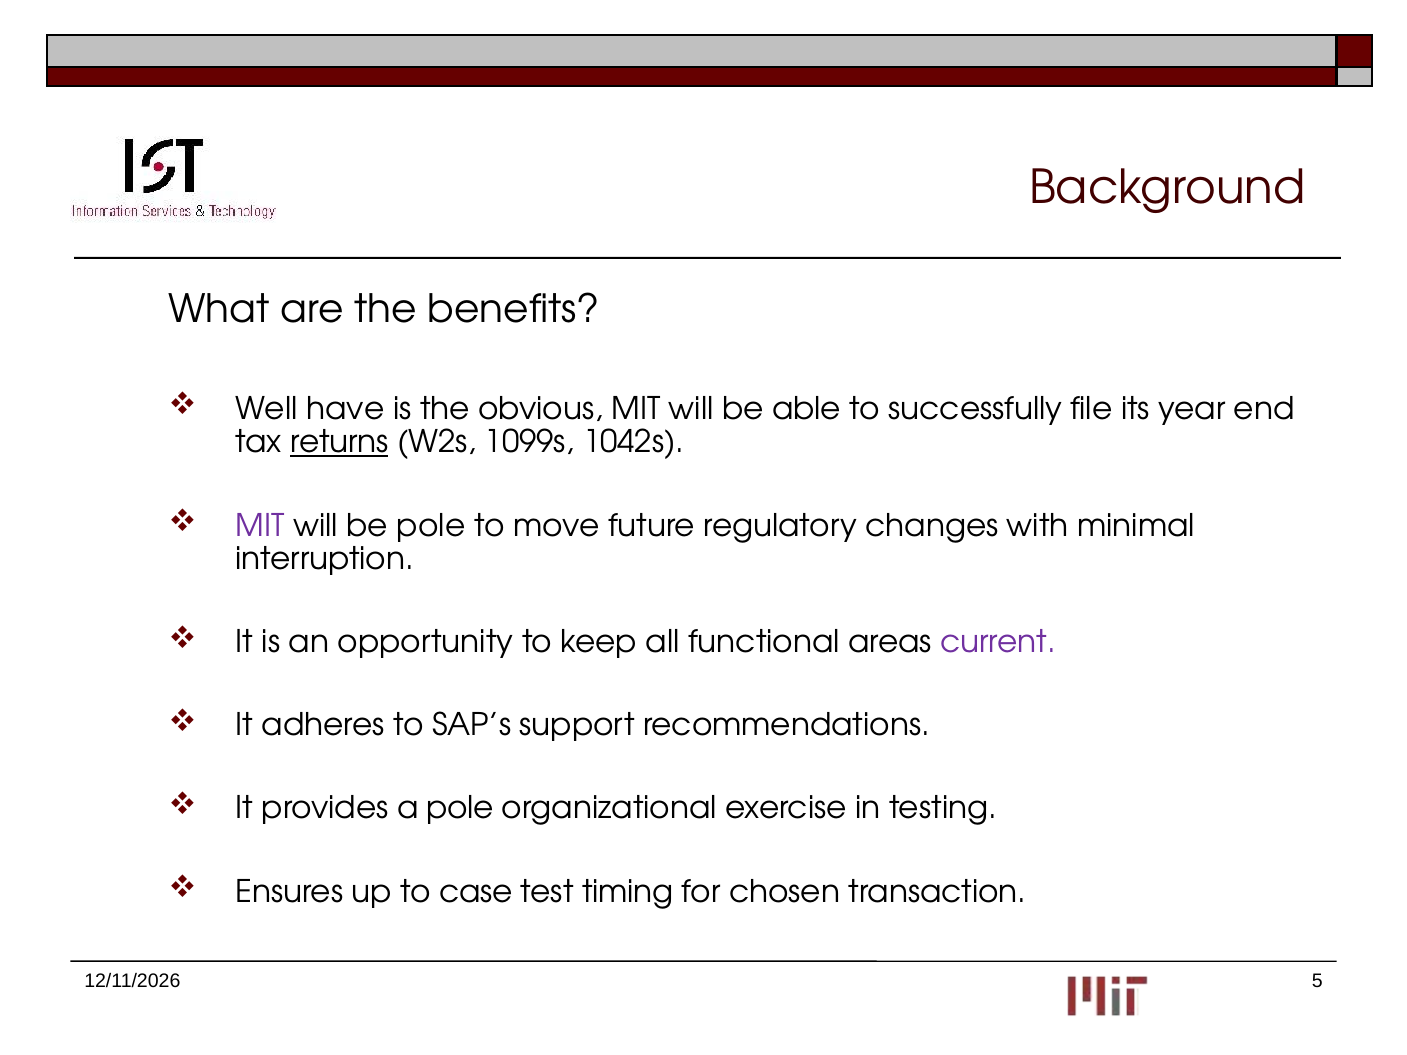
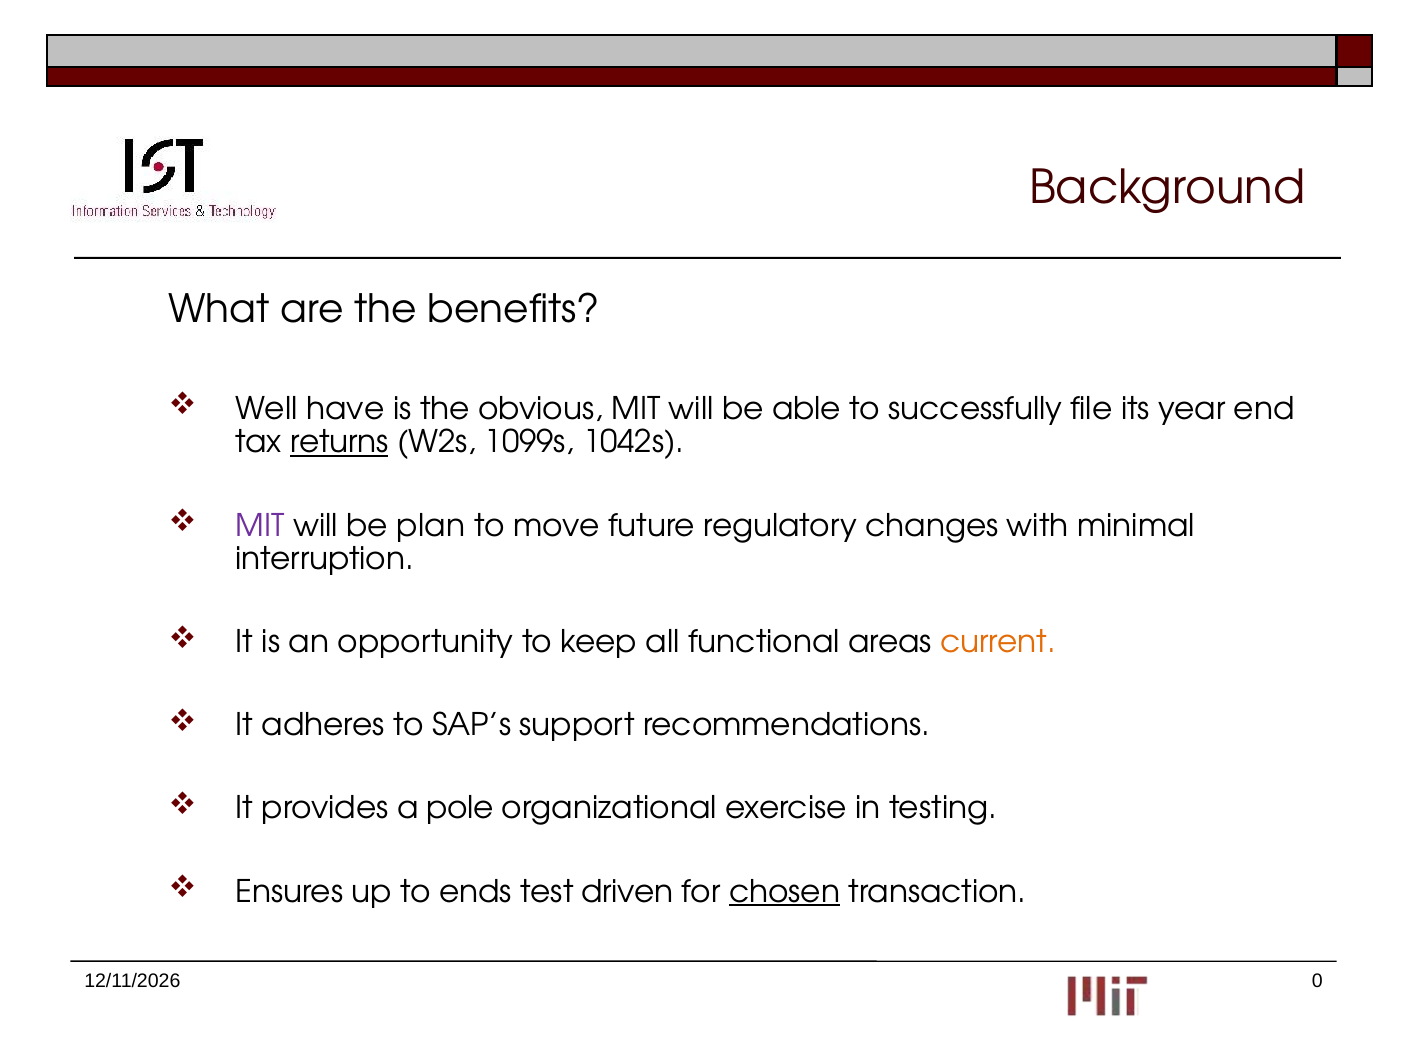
be pole: pole -> plan
current colour: purple -> orange
case: case -> ends
timing: timing -> driven
chosen underline: none -> present
5: 5 -> 0
